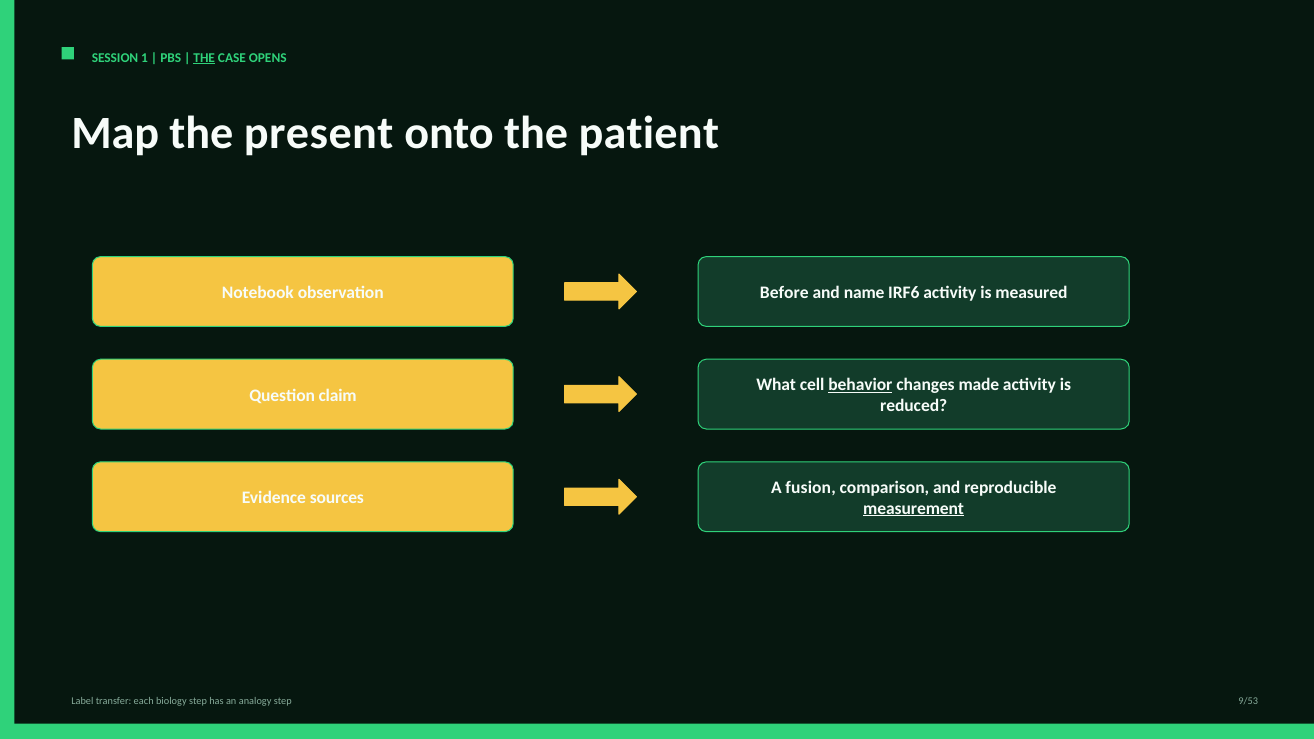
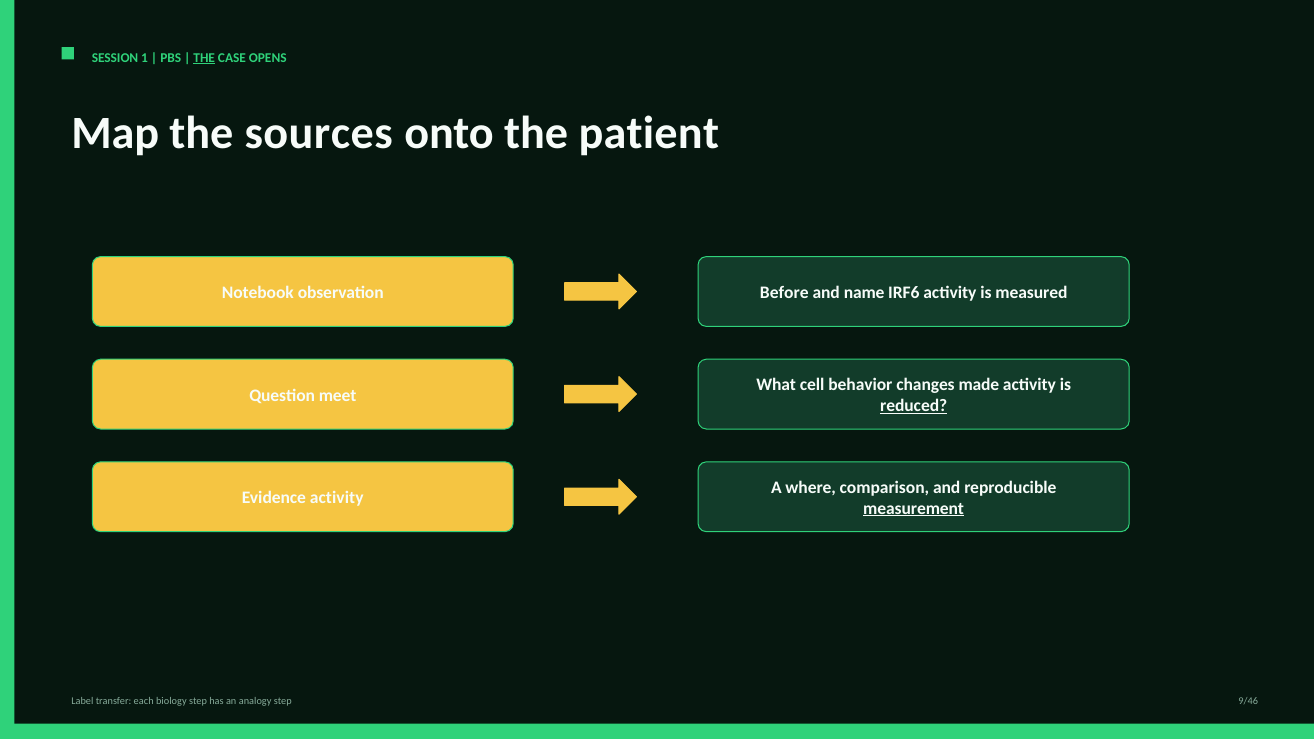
present: present -> sources
behavior underline: present -> none
claim: claim -> meet
reduced underline: none -> present
fusion: fusion -> where
Evidence sources: sources -> activity
9/53: 9/53 -> 9/46
